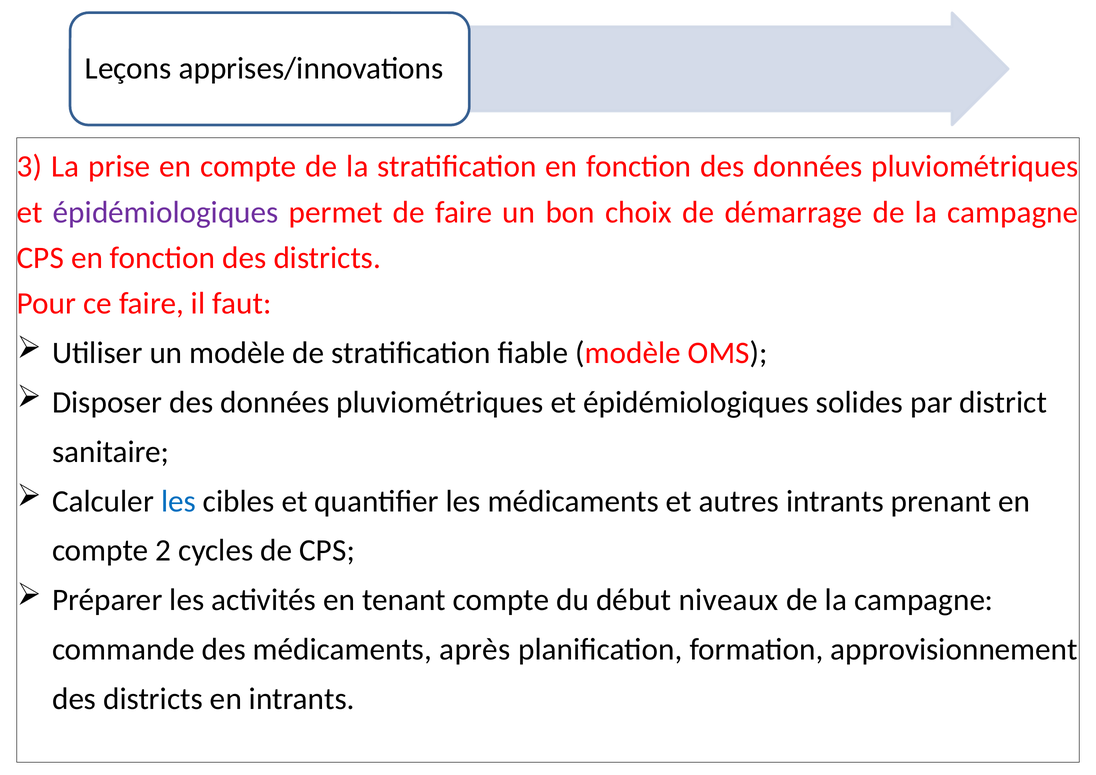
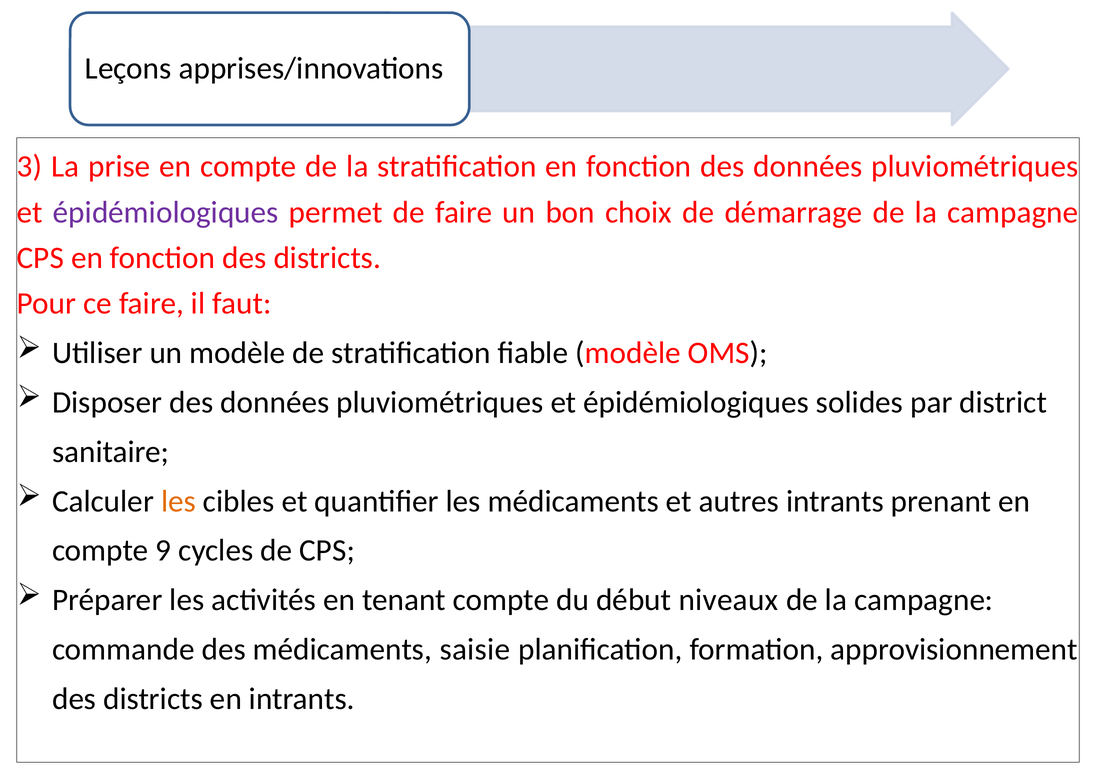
les at (178, 501) colour: blue -> orange
2: 2 -> 9
après: après -> saisie
